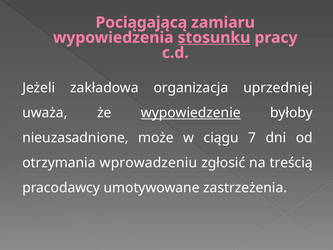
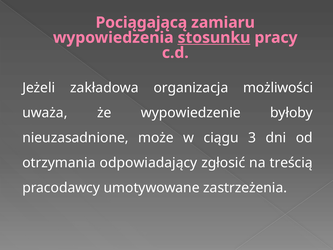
uprzedniej: uprzedniej -> możliwości
wypowiedzenie underline: present -> none
7: 7 -> 3
wprowadzeniu: wprowadzeniu -> odpowiadający
